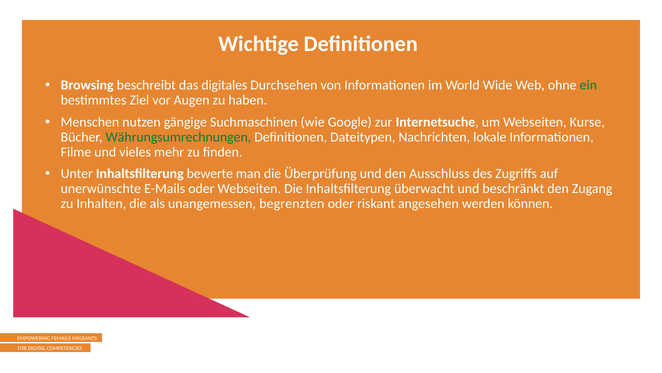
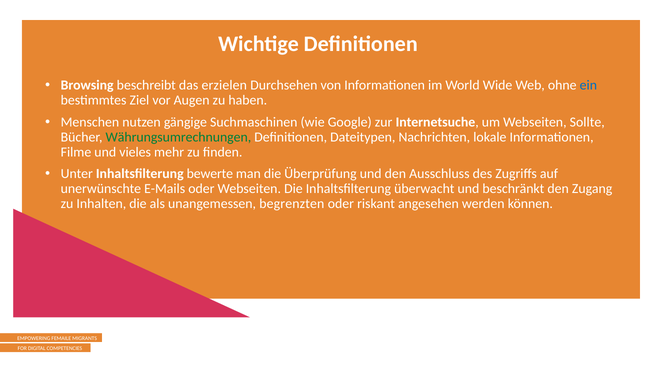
digitales: digitales -> erzielen
ein colour: green -> blue
Kurse: Kurse -> Sollte
